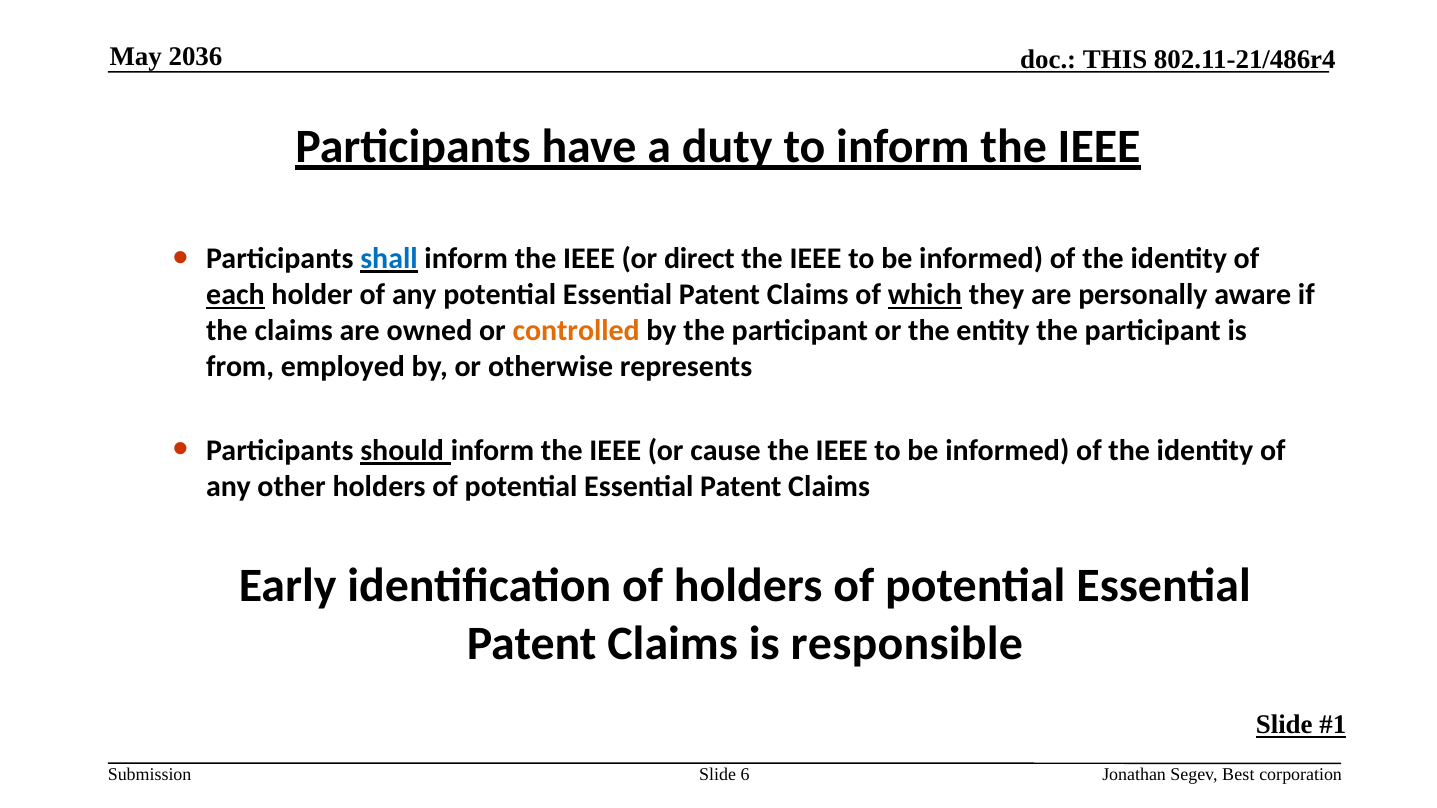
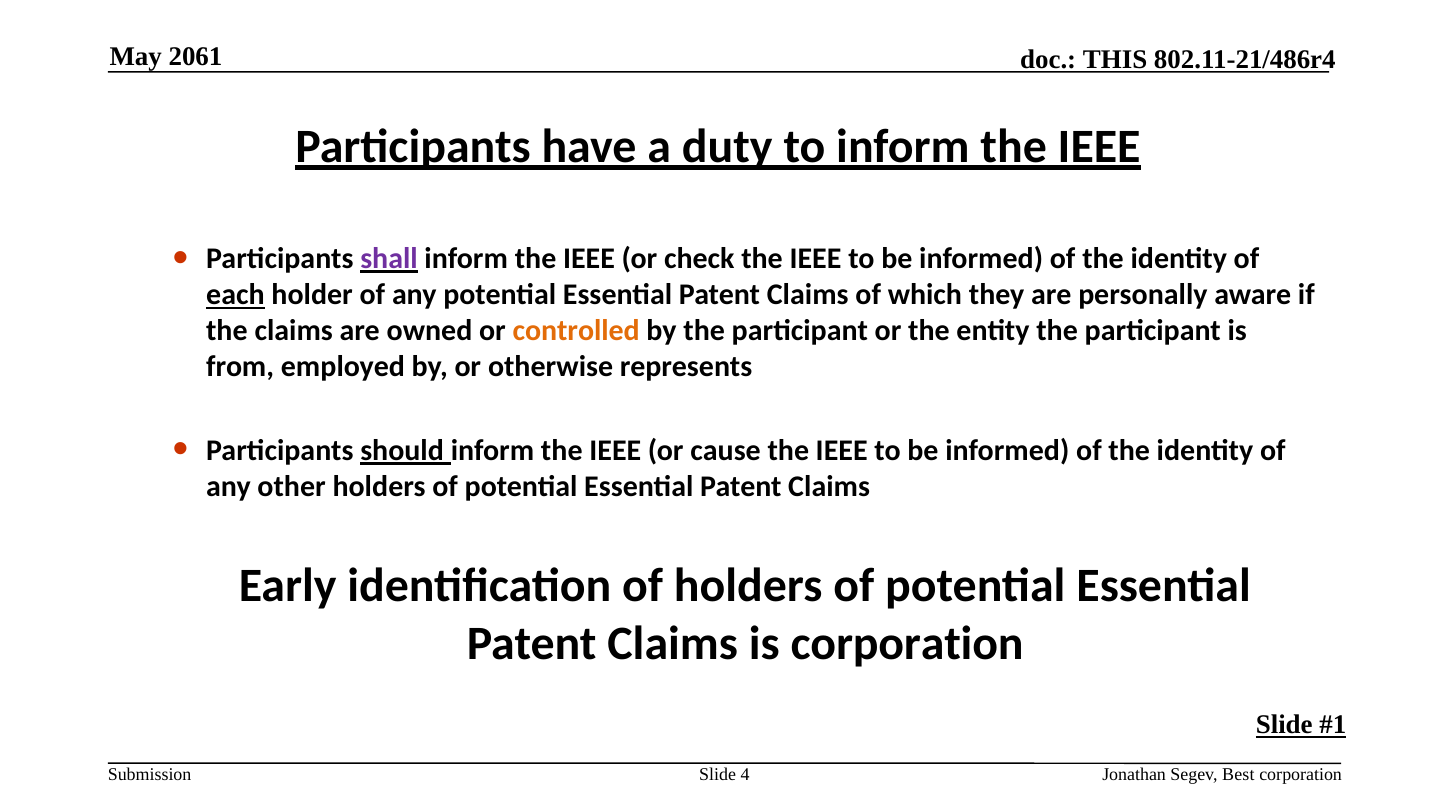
2036: 2036 -> 2061
shall colour: blue -> purple
direct: direct -> check
which underline: present -> none
is responsible: responsible -> corporation
6: 6 -> 4
